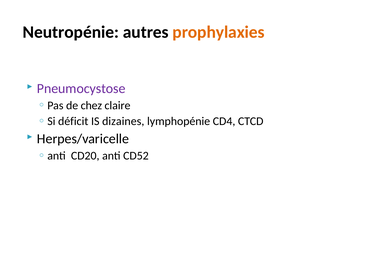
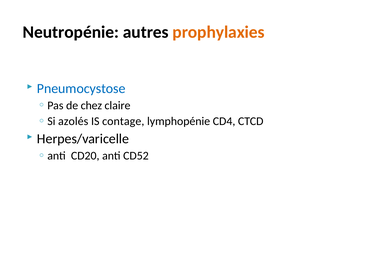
Pneumocystose colour: purple -> blue
déficit: déficit -> azolés
dizaines: dizaines -> contage
